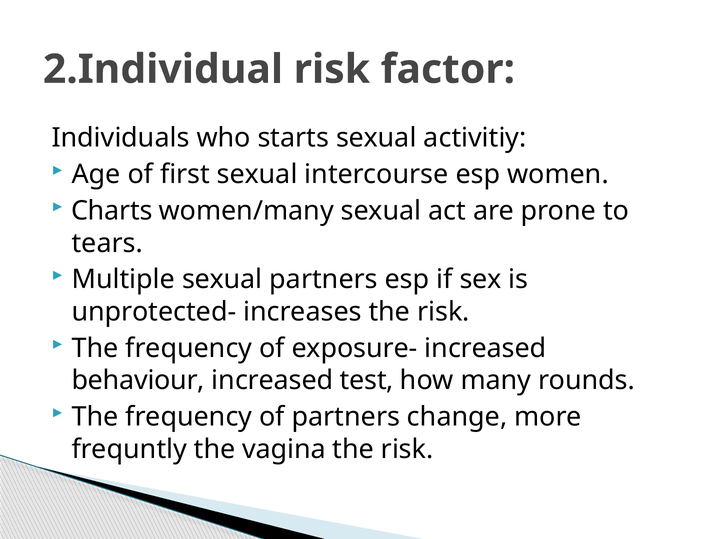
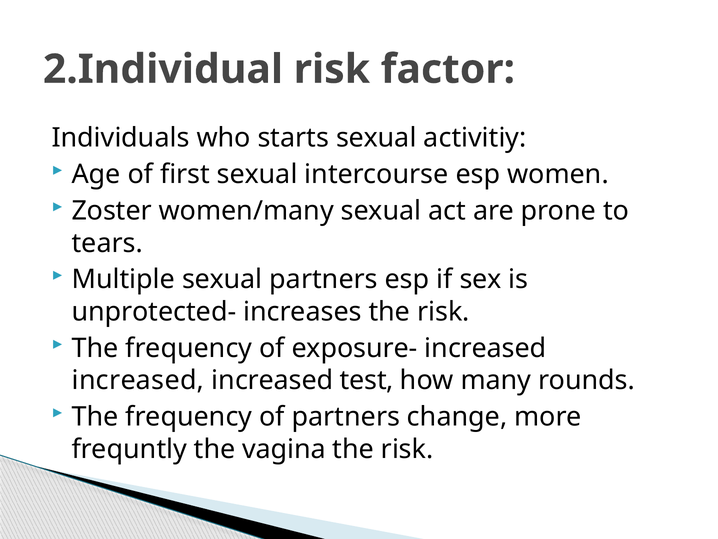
Charts: Charts -> Zoster
behaviour at (138, 380): behaviour -> increased
